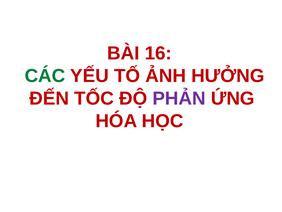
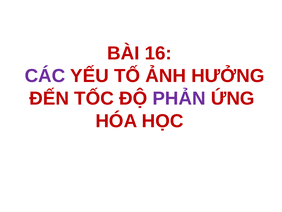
CÁC colour: green -> purple
